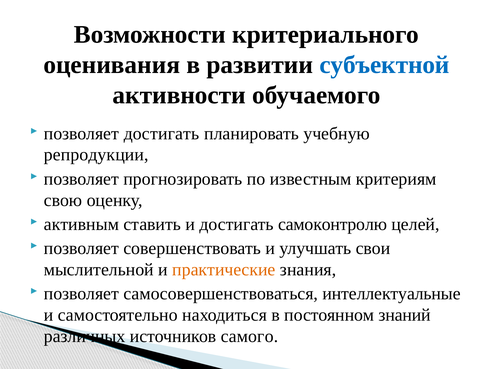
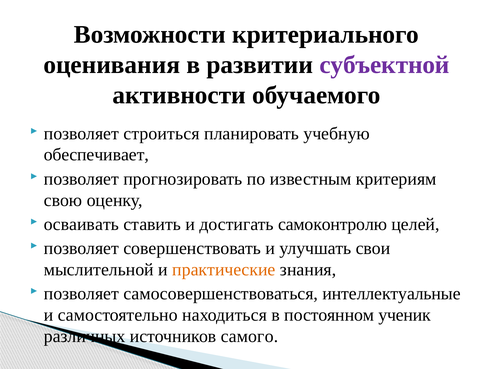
субъектной colour: blue -> purple
позволяет достигать: достигать -> строиться
репродукции: репродукции -> обеспечивает
активным: активным -> осваивать
знаний: знаний -> ученик
